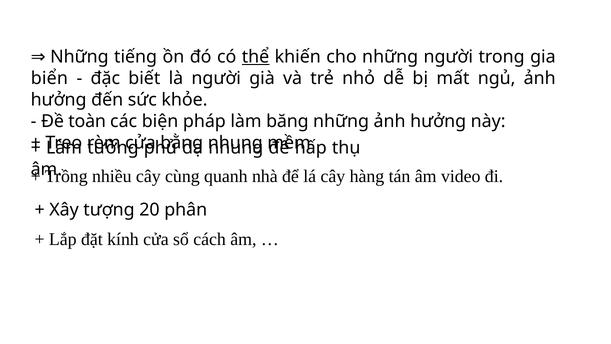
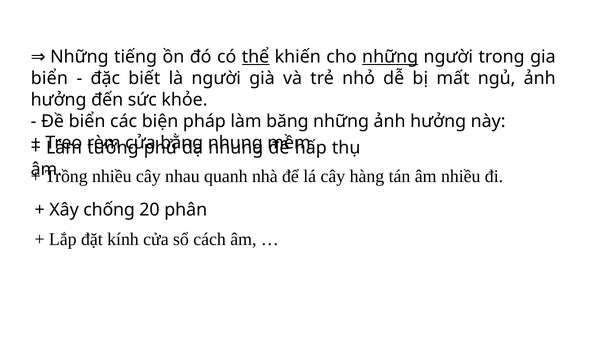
những at (390, 57) underline: none -> present
Đề toàn: toàn -> biển
cùng: cùng -> nhau
âm video: video -> nhiều
tượng: tượng -> chống
